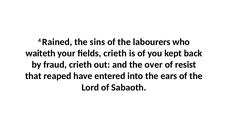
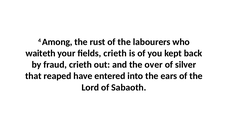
Rained: Rained -> Among
sins: sins -> rust
resist: resist -> silver
